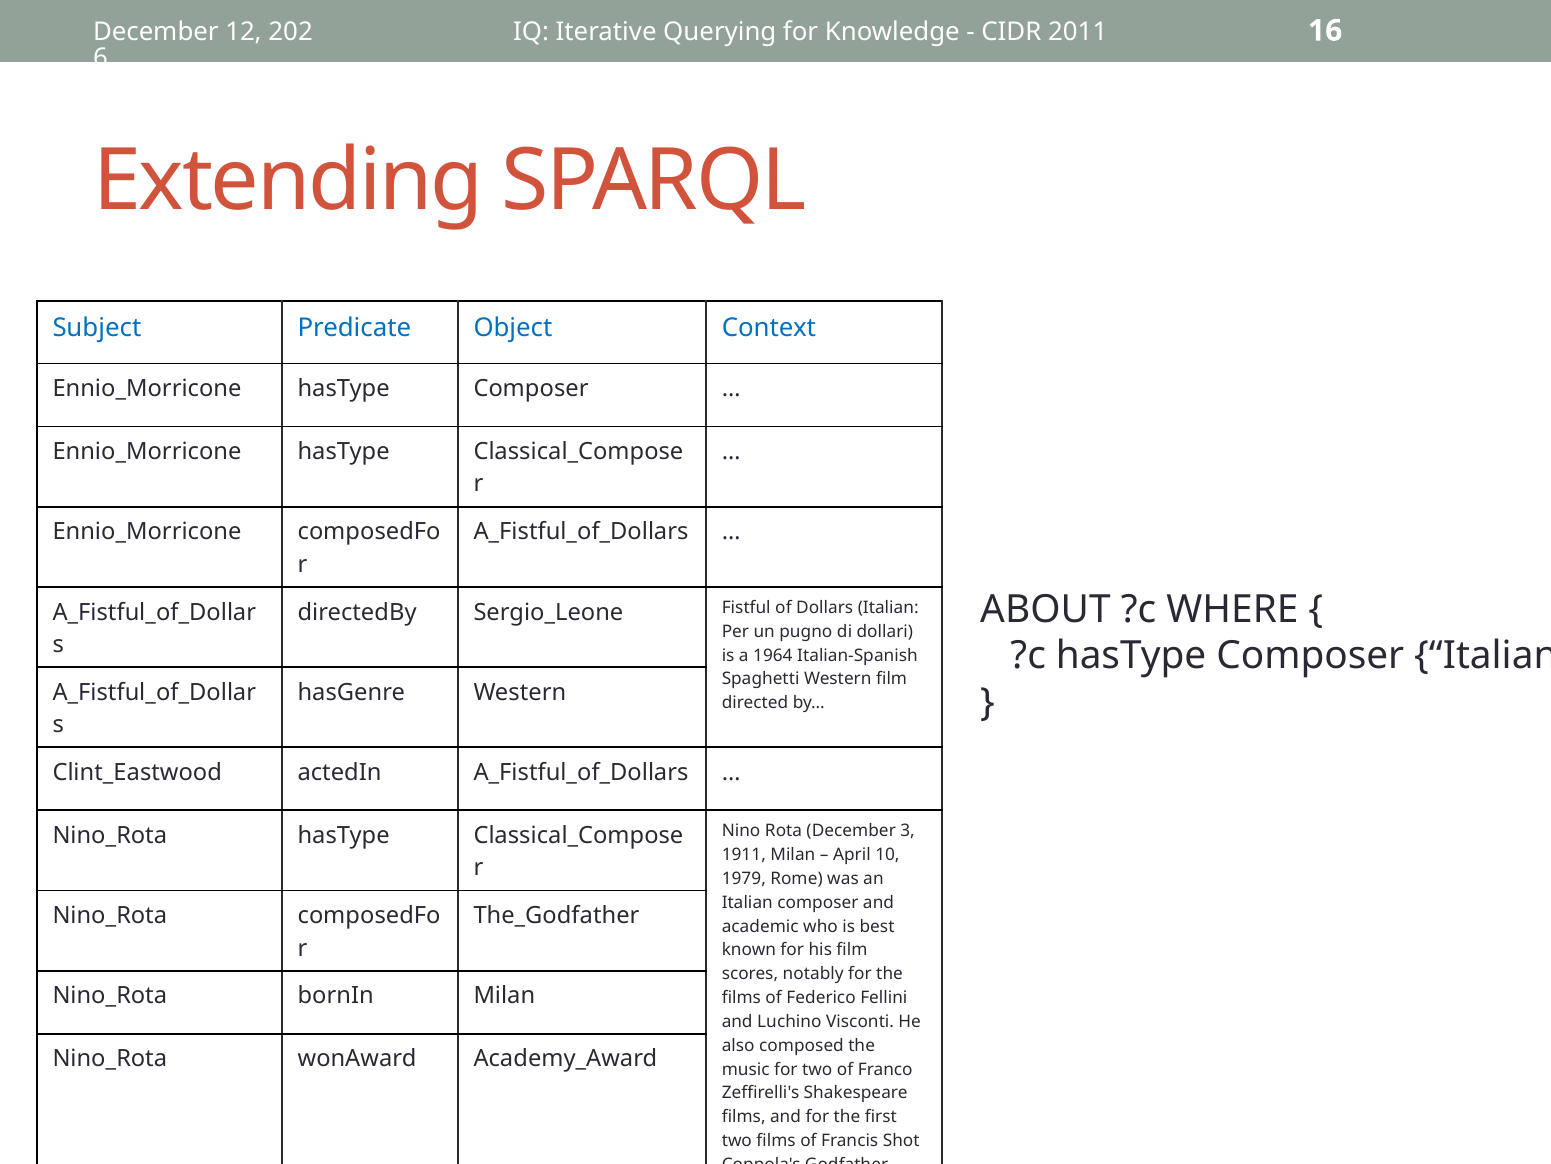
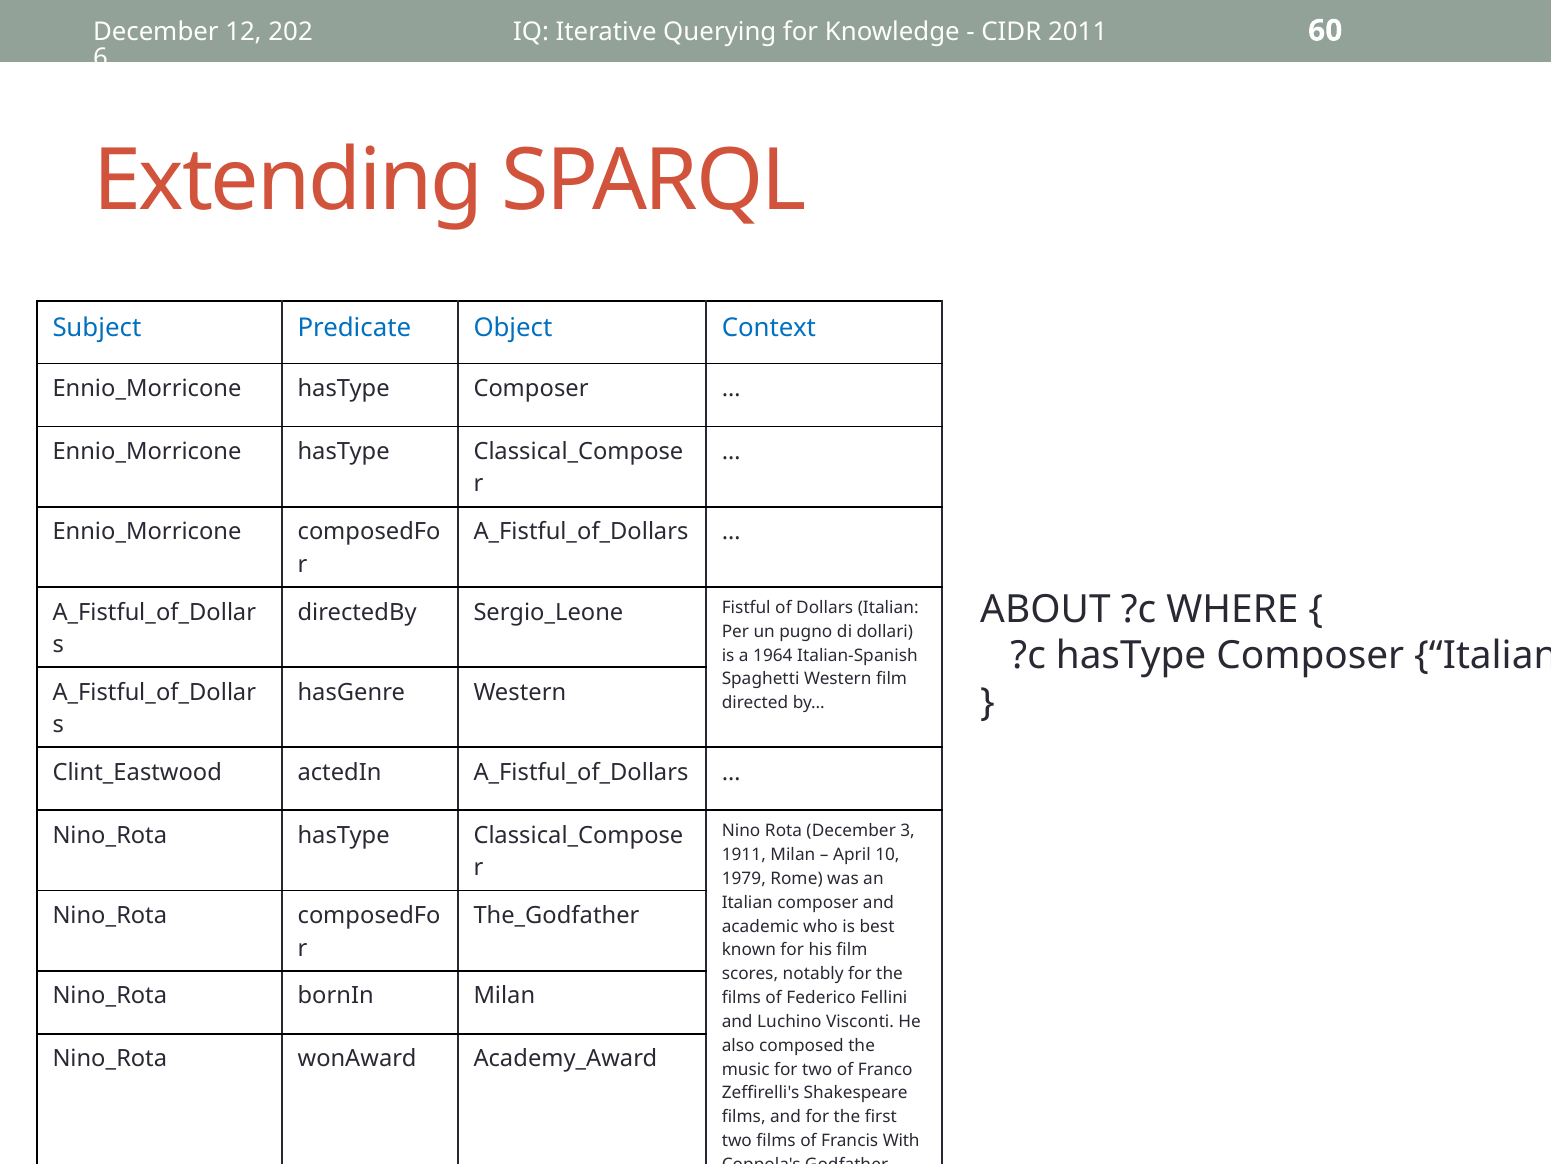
16: 16 -> 60
Shot: Shot -> With
